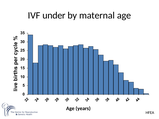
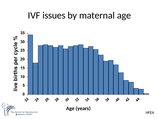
under: under -> issues
